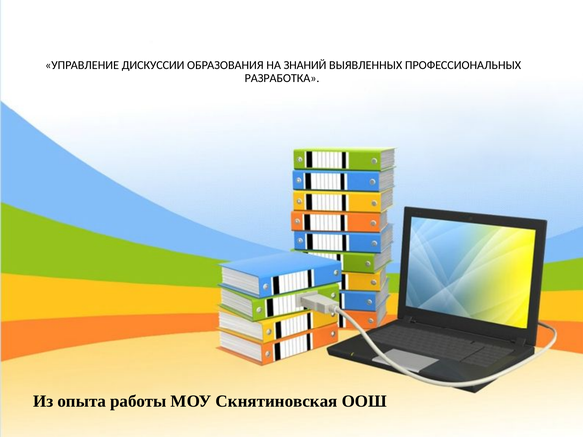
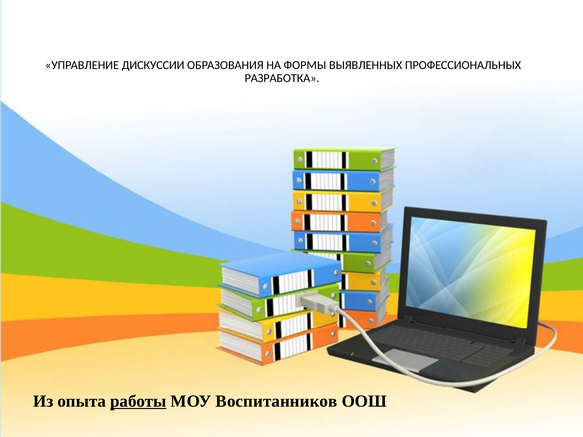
ЗНАНИЙ: ЗНАНИЙ -> ФОРМЫ
работы underline: none -> present
Скнятиновская: Скнятиновская -> Воспитанников
